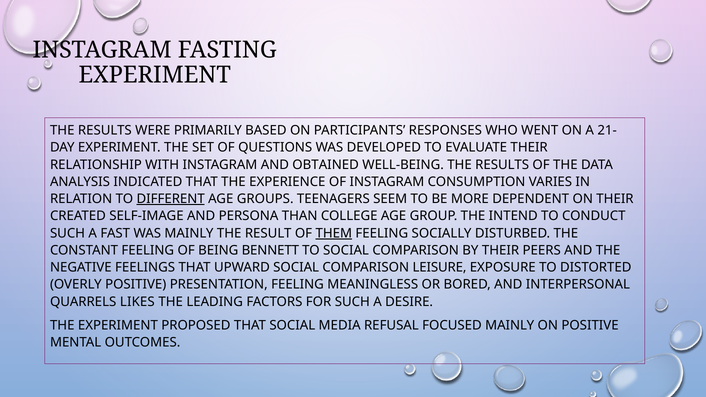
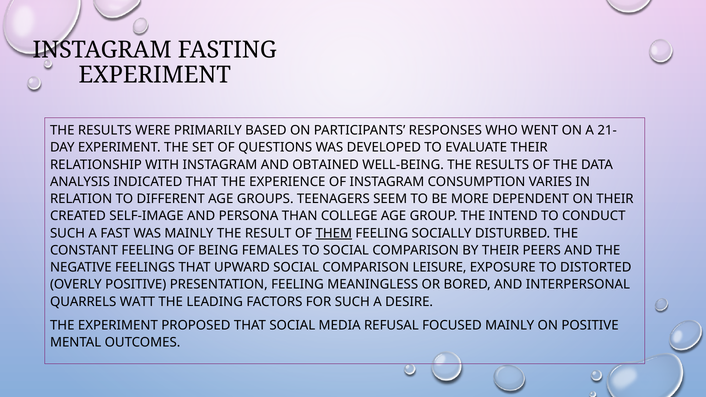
DIFFERENT underline: present -> none
BENNETT: BENNETT -> FEMALES
LIKES: LIKES -> WATT
